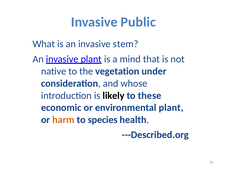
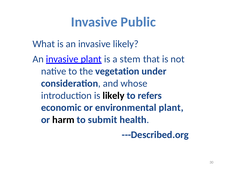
invasive stem: stem -> likely
mind: mind -> stem
these: these -> refers
harm colour: orange -> black
species: species -> submit
